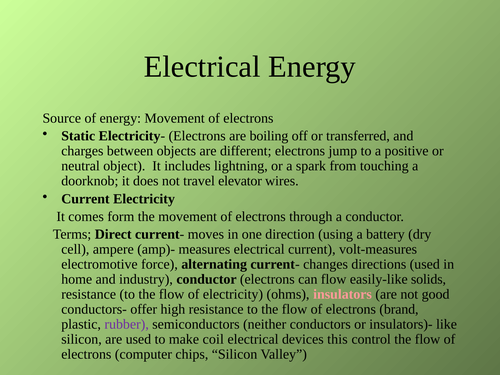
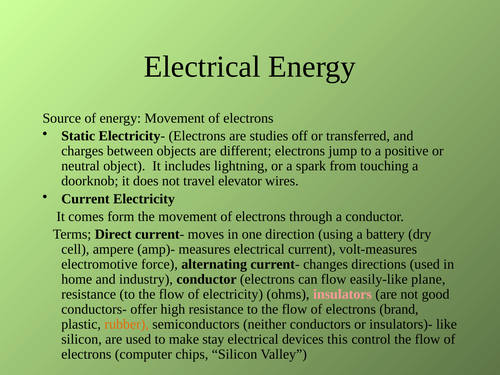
boiling: boiling -> studies
solids: solids -> plane
rubber colour: purple -> orange
coil: coil -> stay
